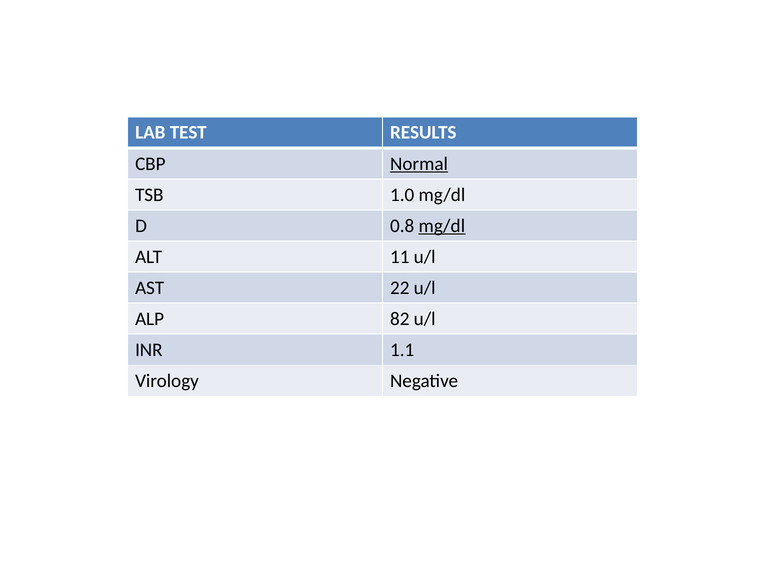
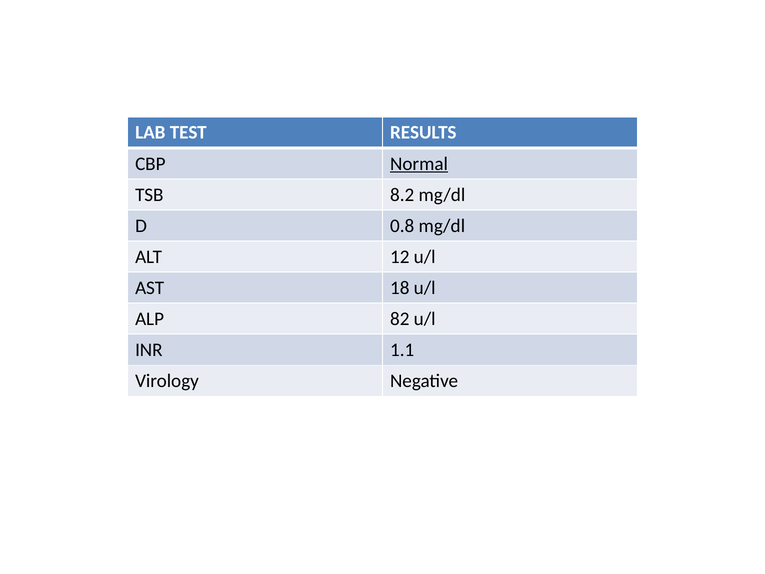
1.0: 1.0 -> 8.2
mg/dl at (442, 226) underline: present -> none
11: 11 -> 12
22: 22 -> 18
